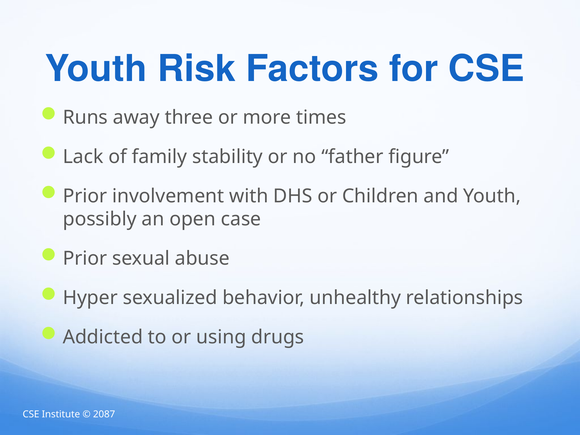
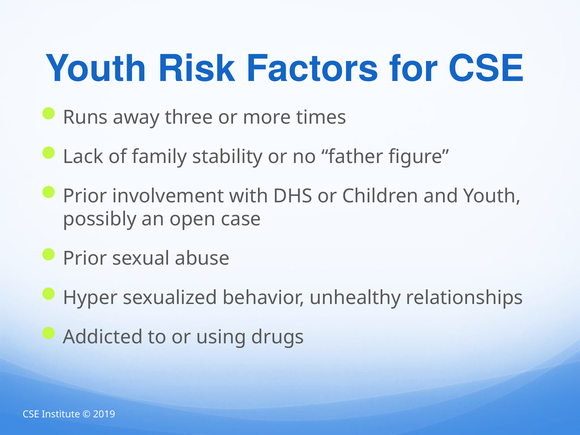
2087: 2087 -> 2019
